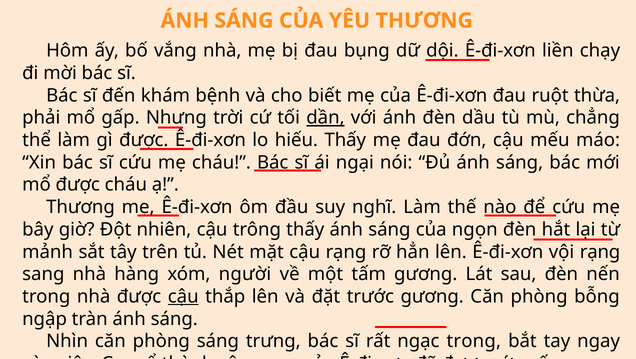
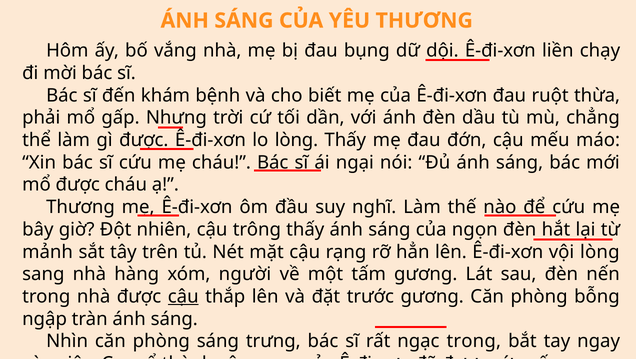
dần underline: present -> none
lo hiếu: hiếu -> lòng
vội rạng: rạng -> lòng
